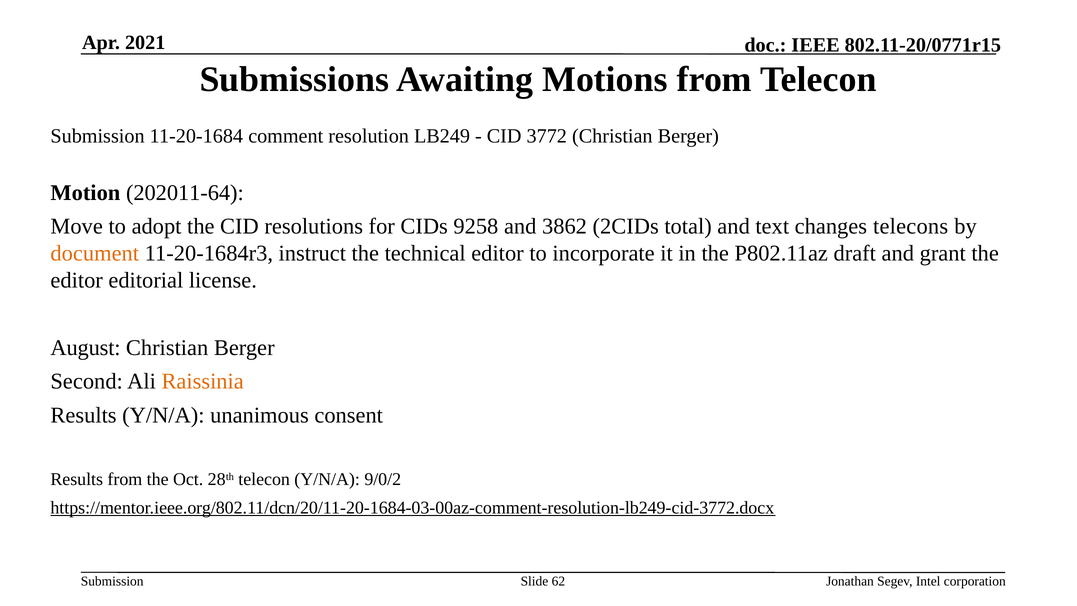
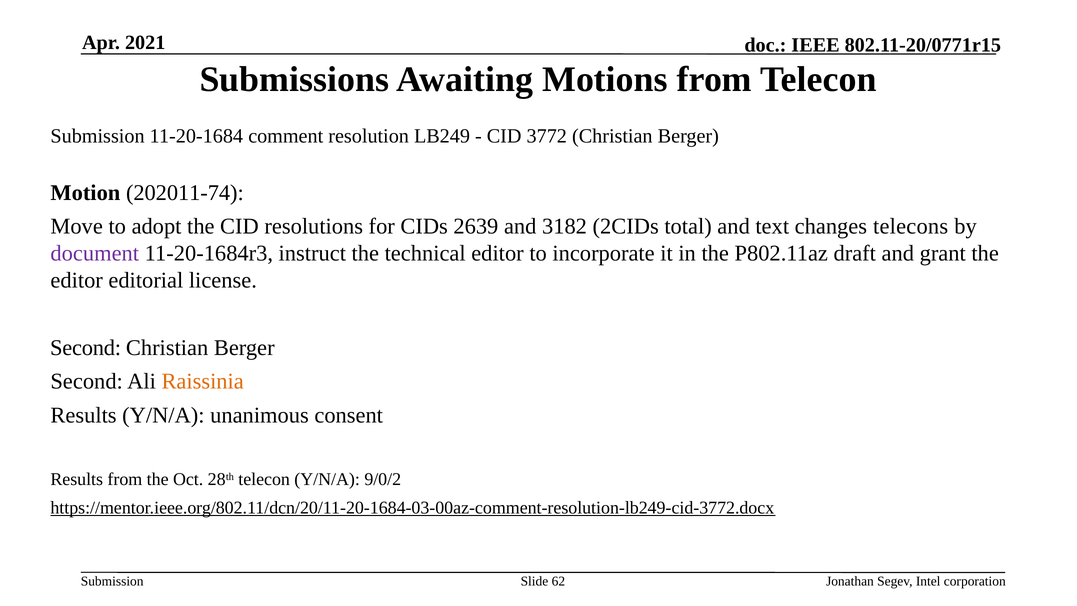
202011-64: 202011-64 -> 202011-74
9258: 9258 -> 2639
3862: 3862 -> 3182
document colour: orange -> purple
August at (86, 348): August -> Second
